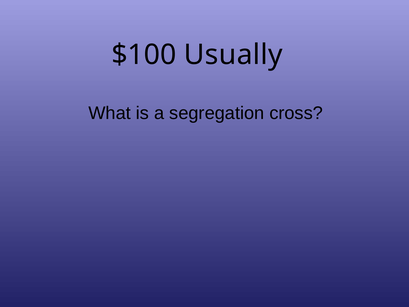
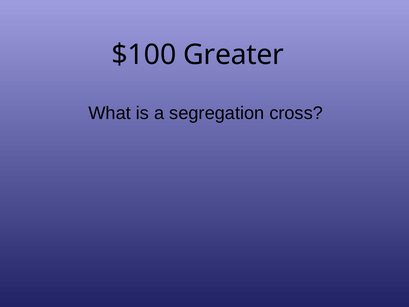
Usually: Usually -> Greater
